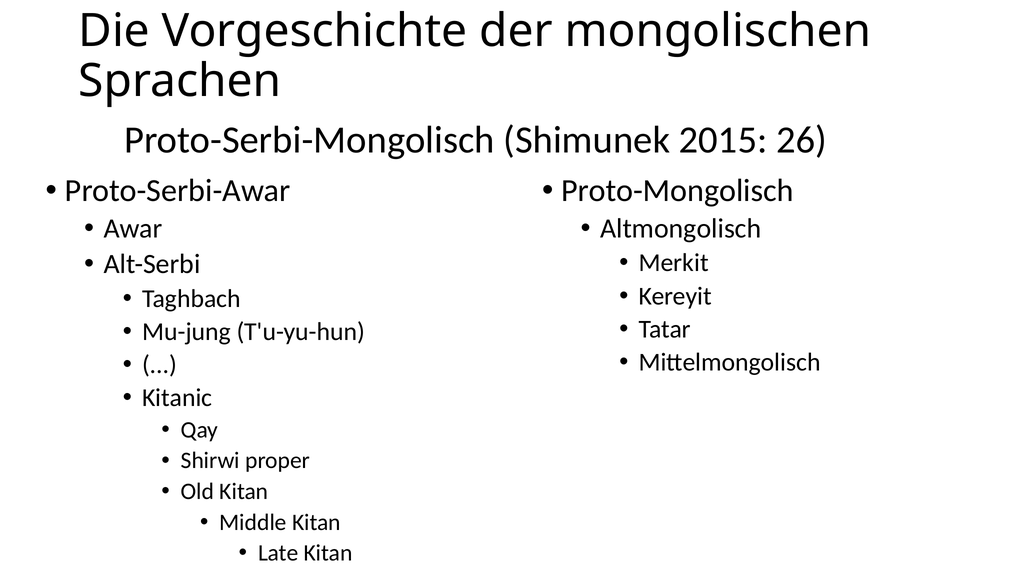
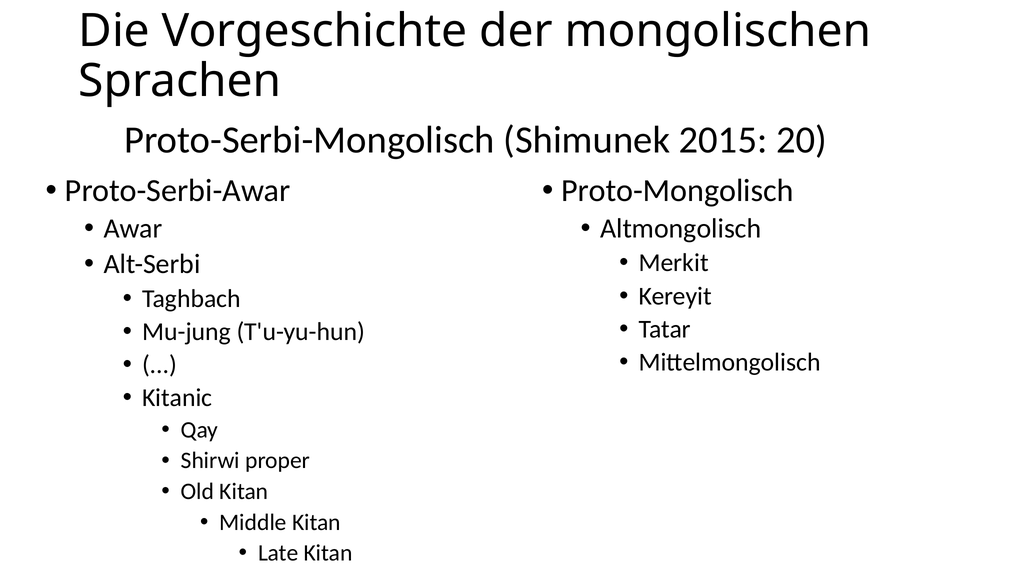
26: 26 -> 20
